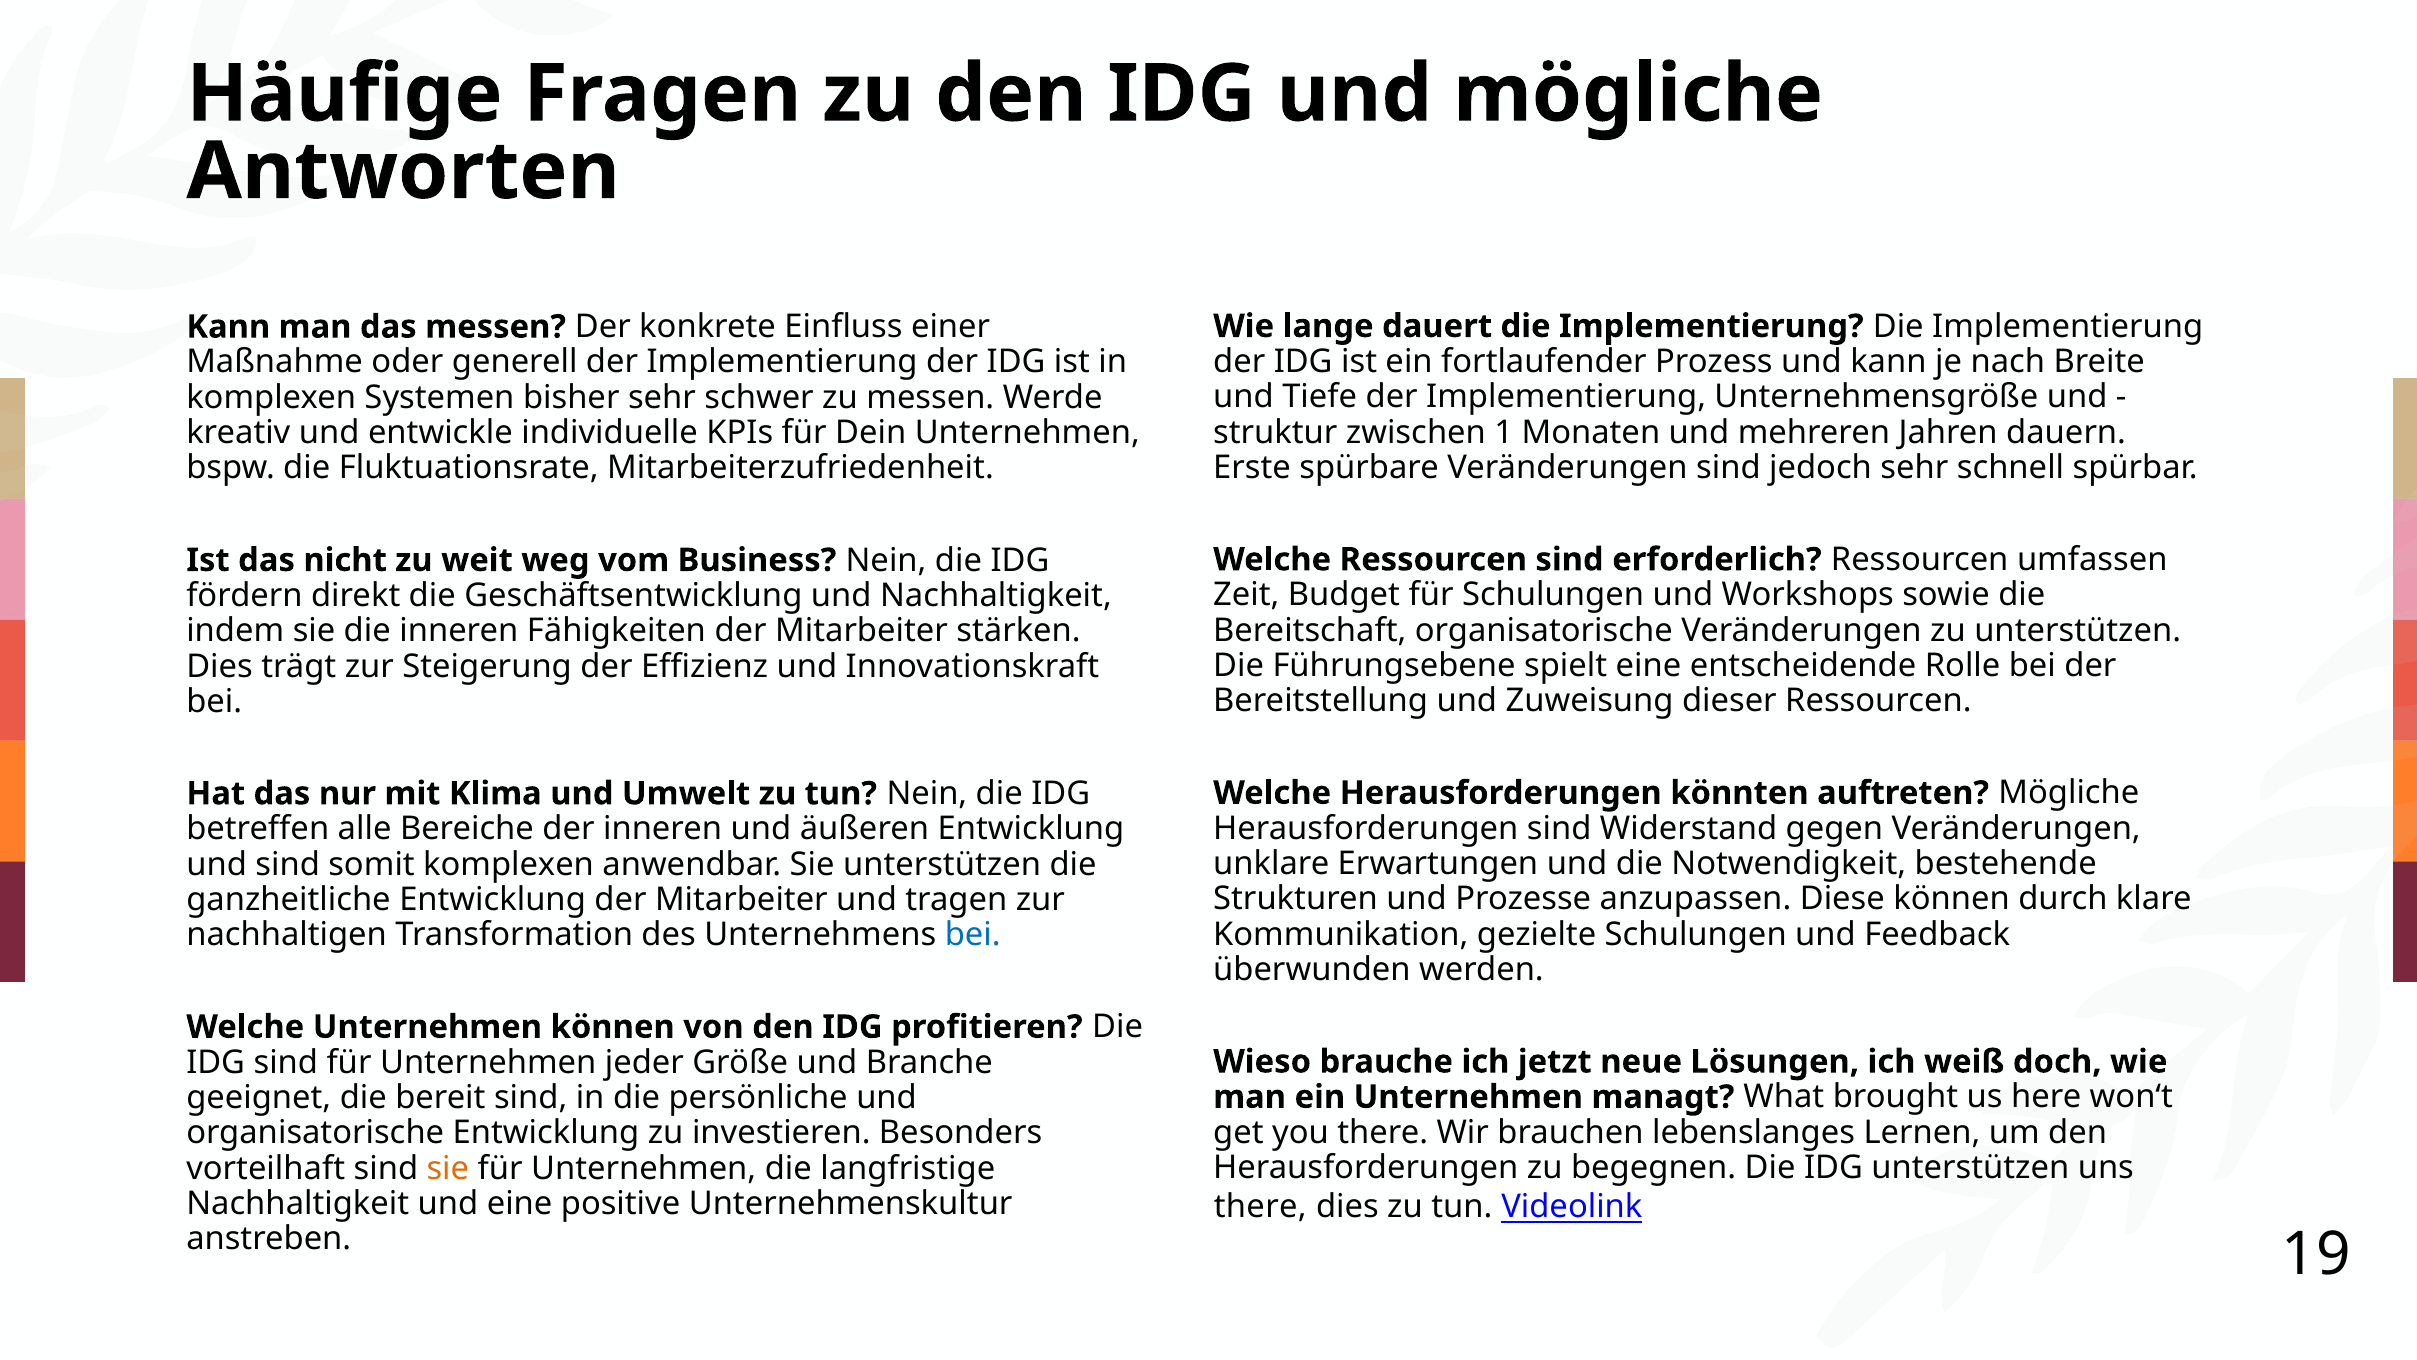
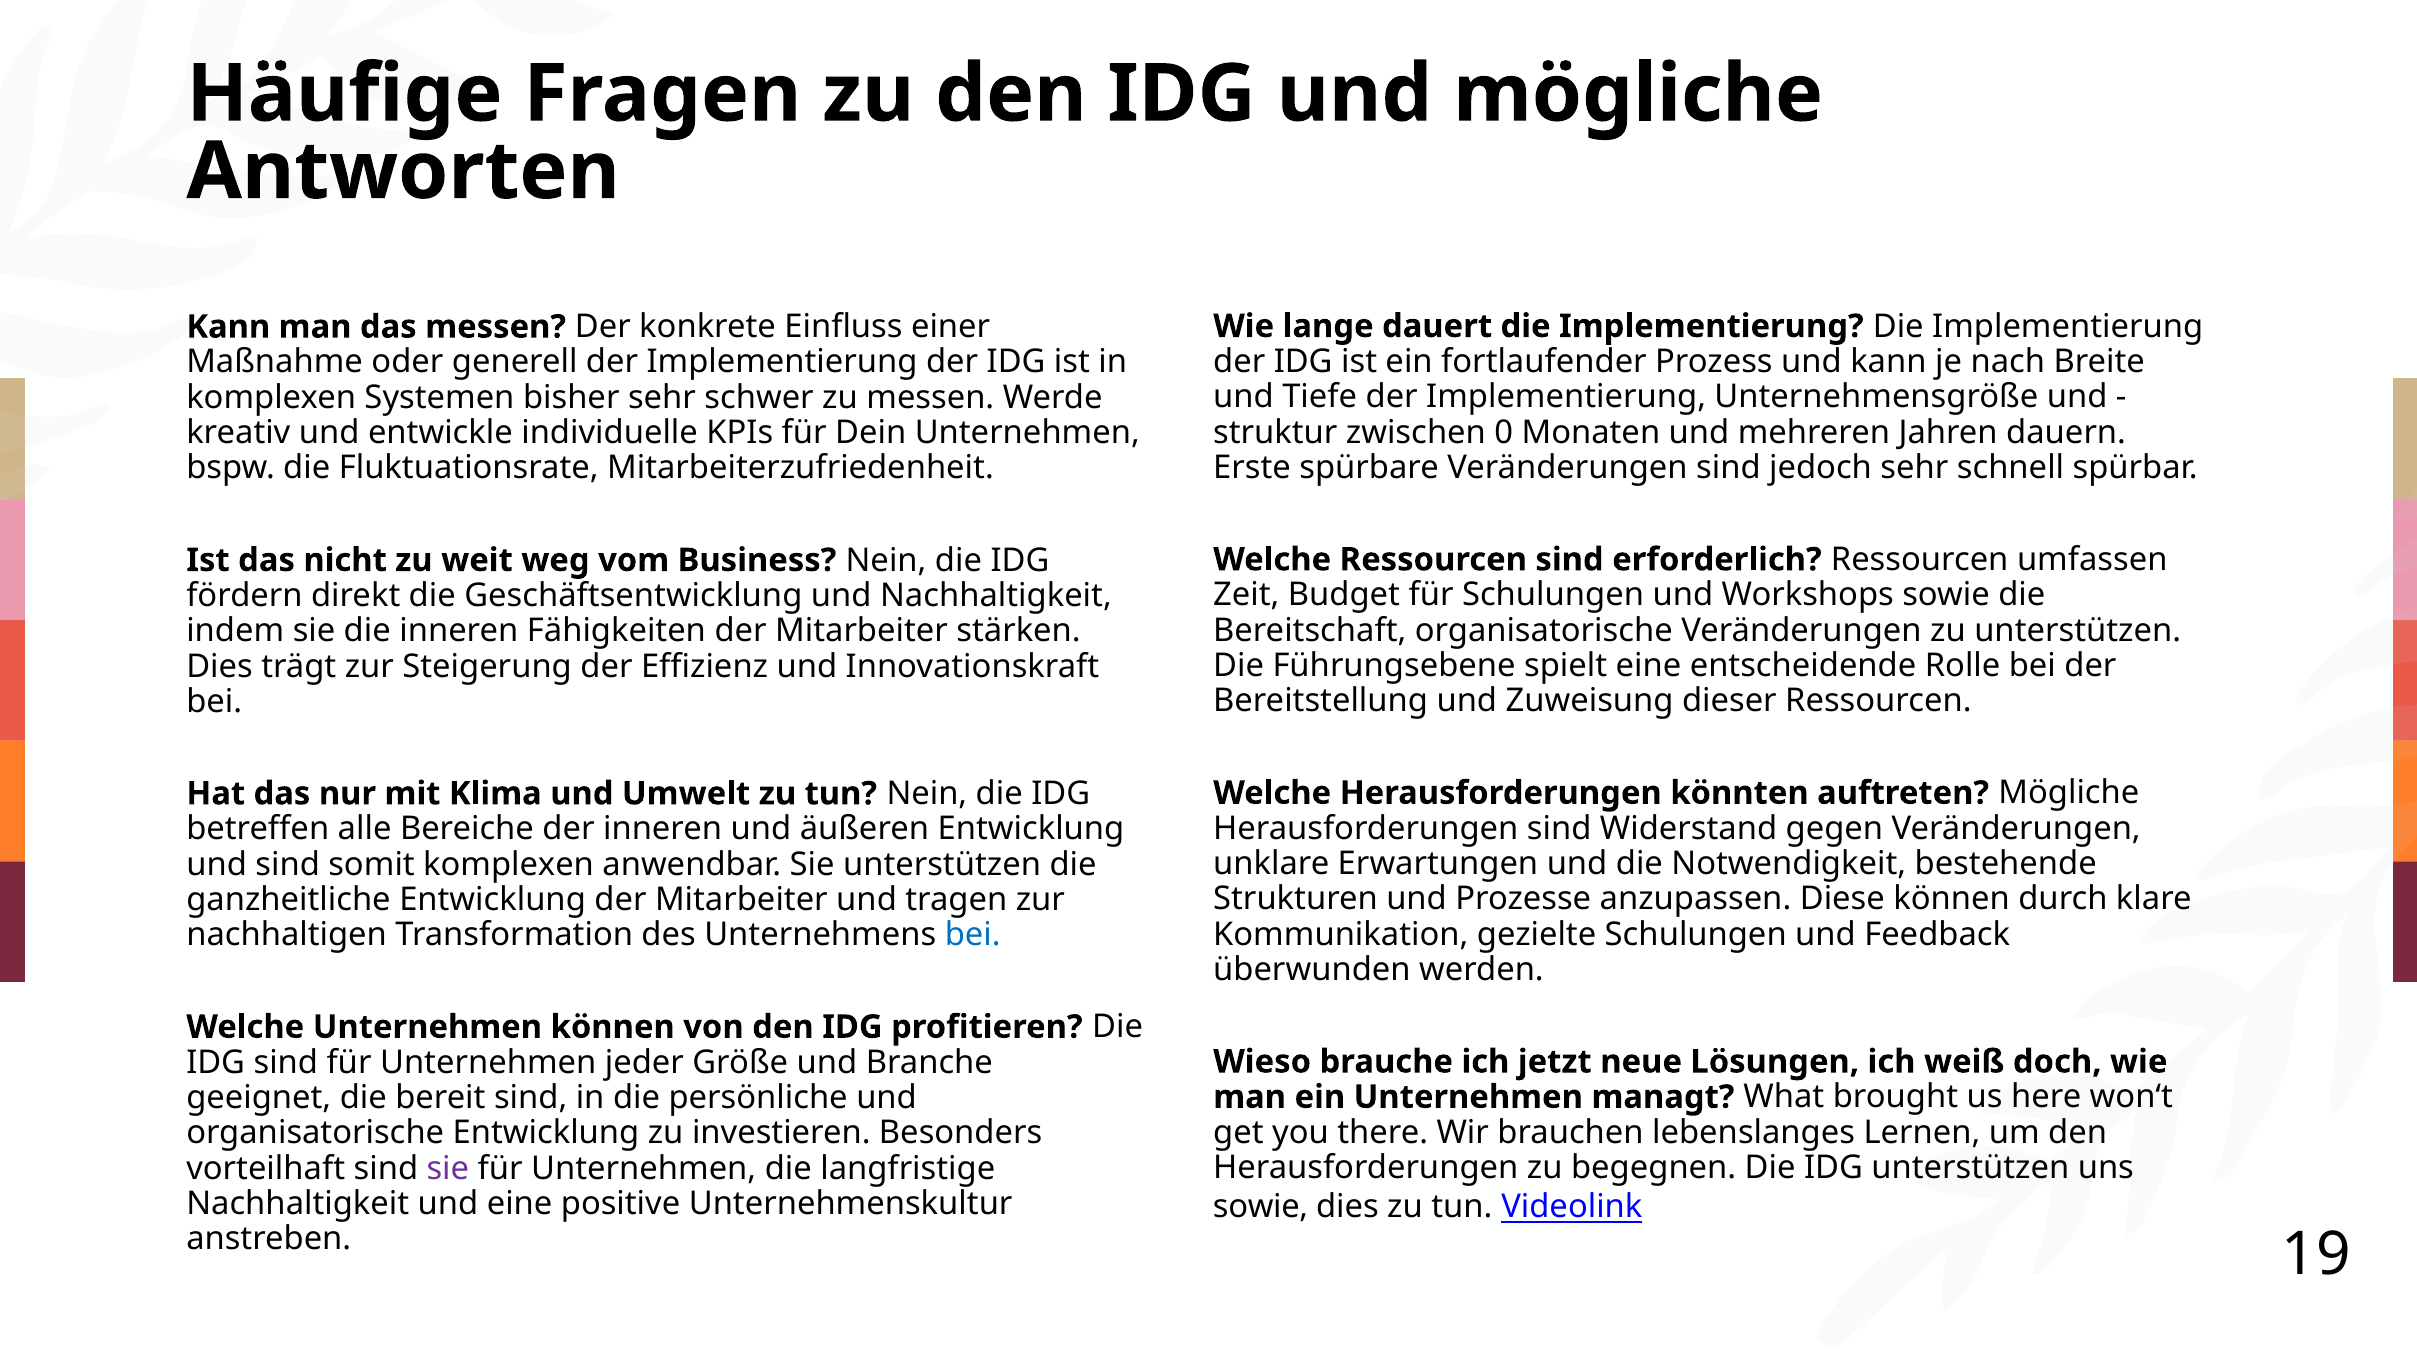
1: 1 -> 0
sie at (448, 1168) colour: orange -> purple
there at (1260, 1207): there -> sowie
